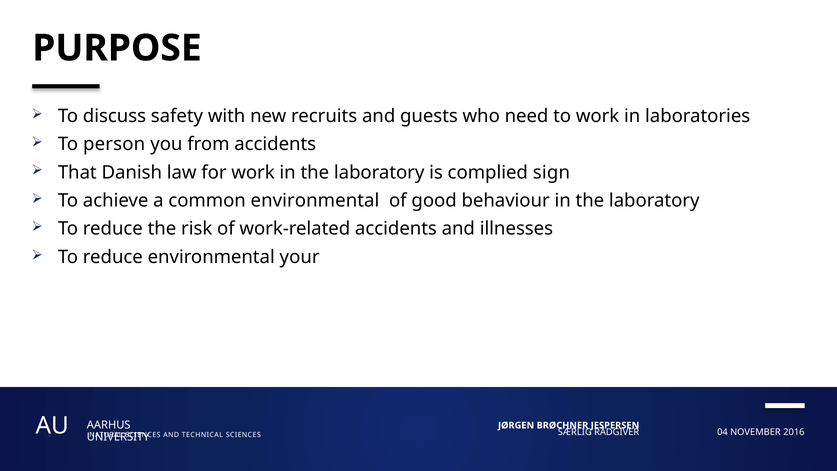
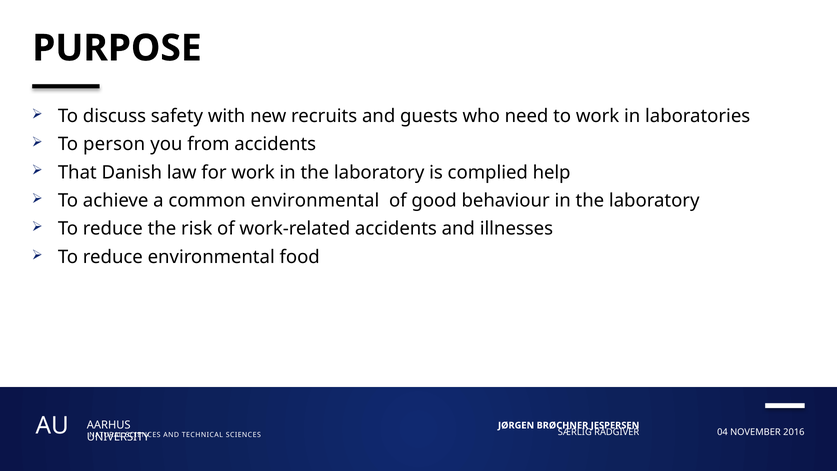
sign: sign -> help
your: your -> food
